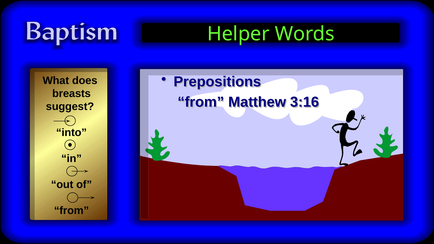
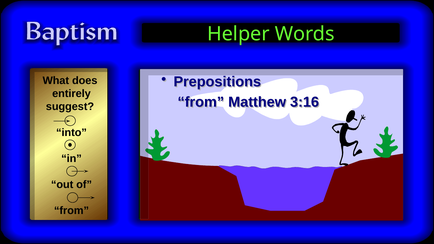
breasts: breasts -> entirely
